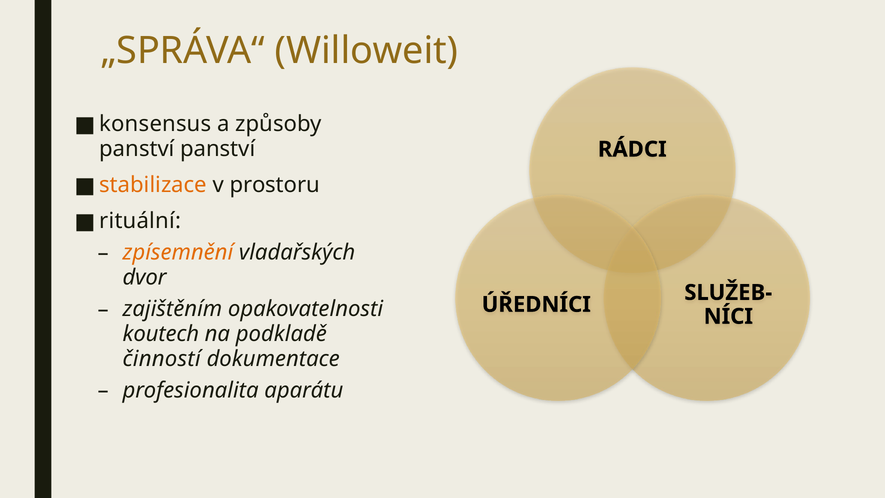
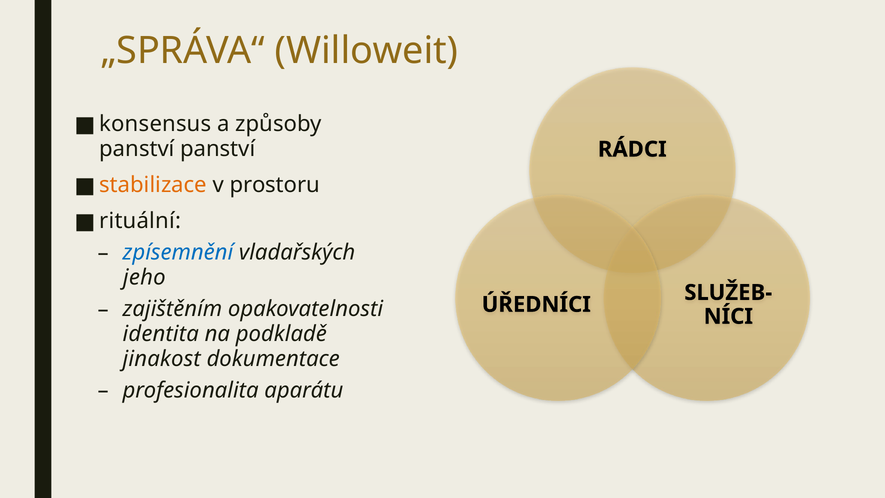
zpísemnění colour: orange -> blue
dvor: dvor -> jeho
koutech: koutech -> identita
činností: činností -> jinakost
